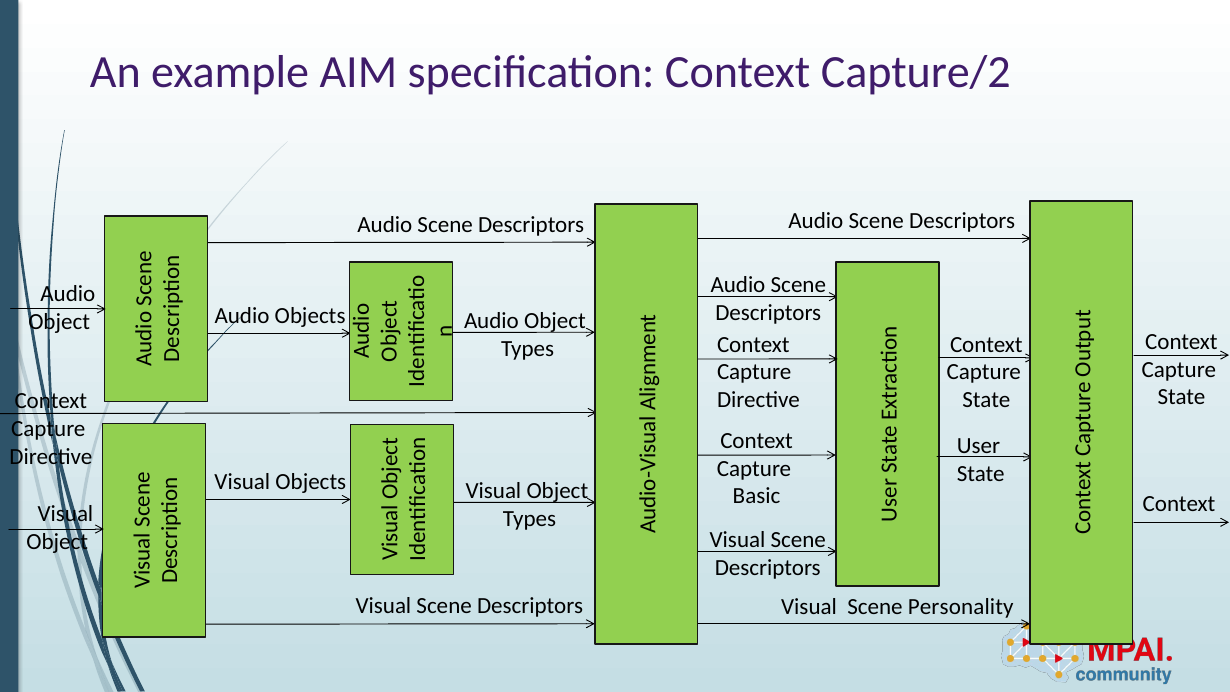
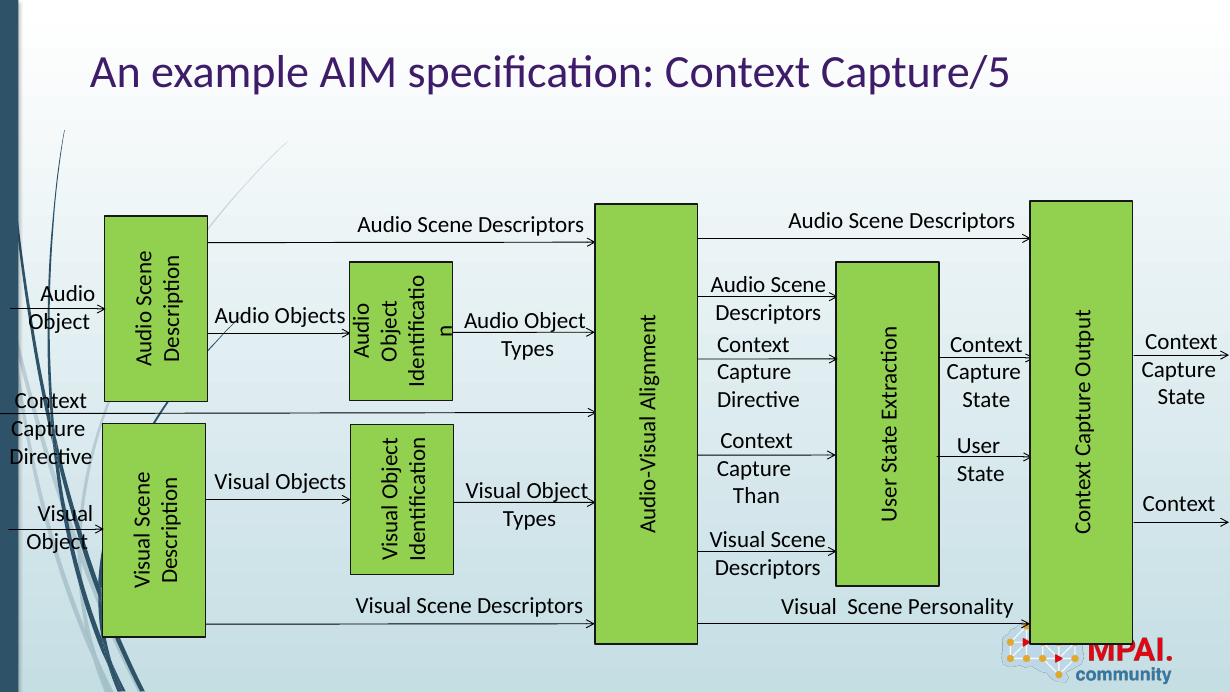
Capture/2: Capture/2 -> Capture/5
Basic: Basic -> Than
